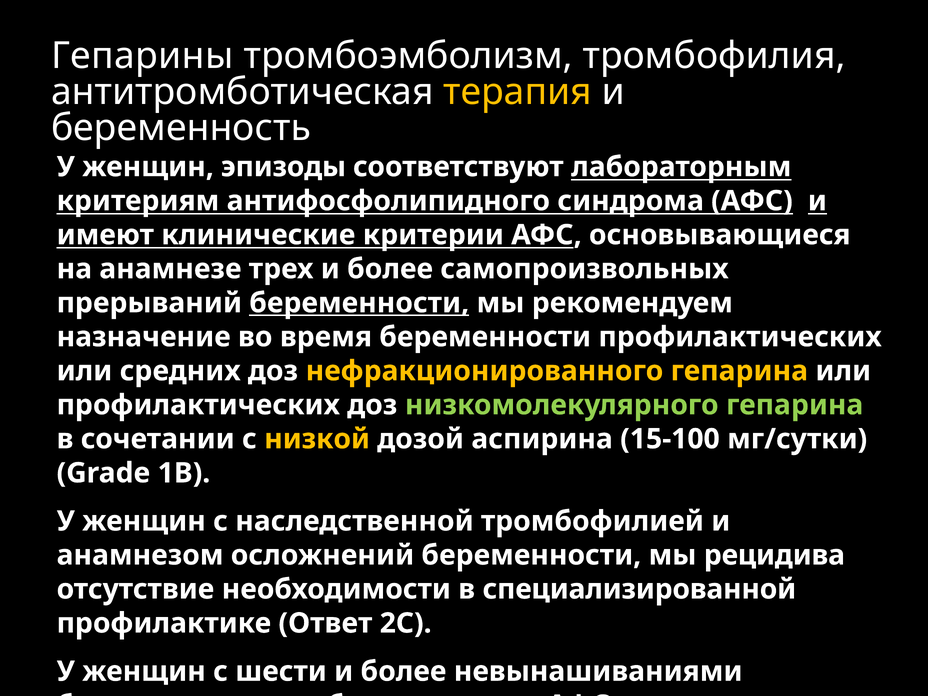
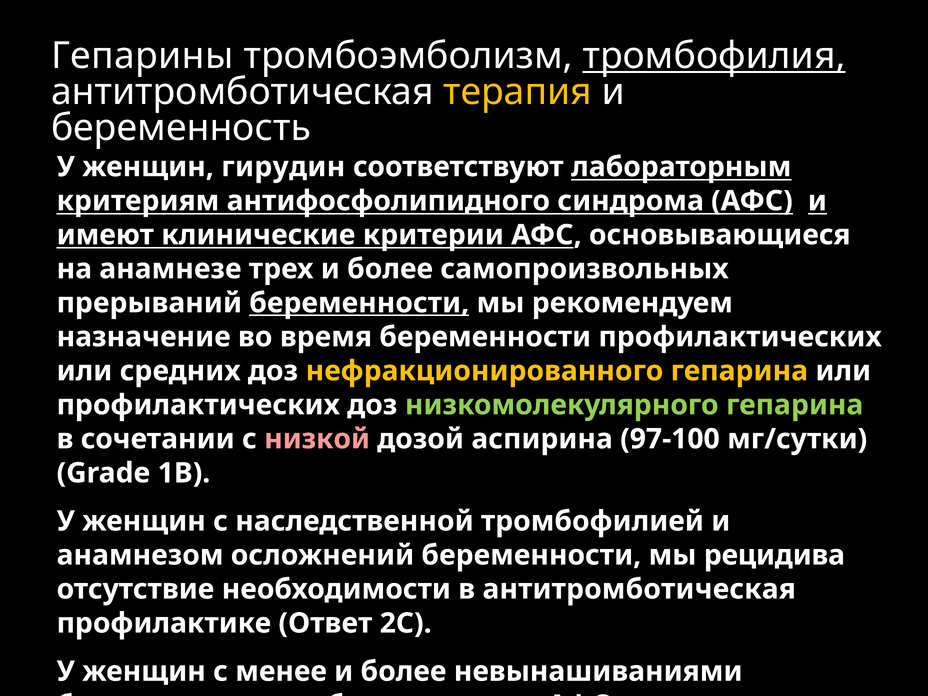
тромбофилия underline: none -> present
эпизоды: эпизоды -> гирудин
низкой colour: yellow -> pink
15-100: 15-100 -> 97-100
в специализированной: специализированной -> антитромботическая
шести: шести -> менее
